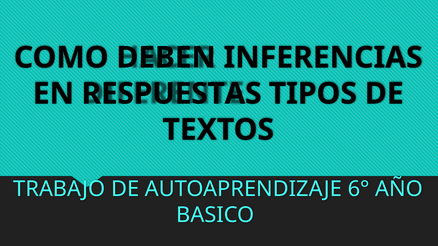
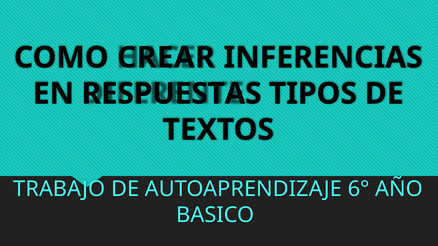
DEBEN: DEBEN -> CREAR
